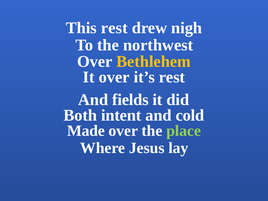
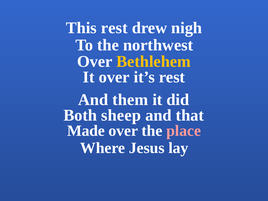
fields: fields -> them
intent: intent -> sheep
cold: cold -> that
place colour: light green -> pink
